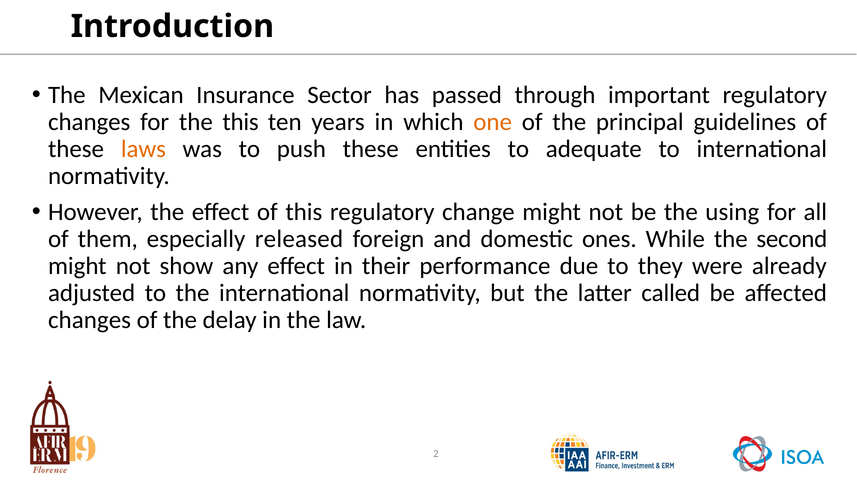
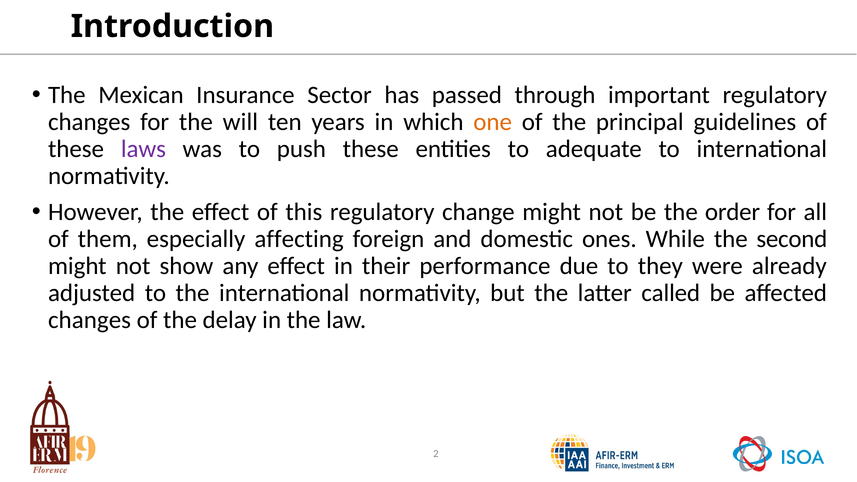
the this: this -> will
laws colour: orange -> purple
using: using -> order
released: released -> affecting
